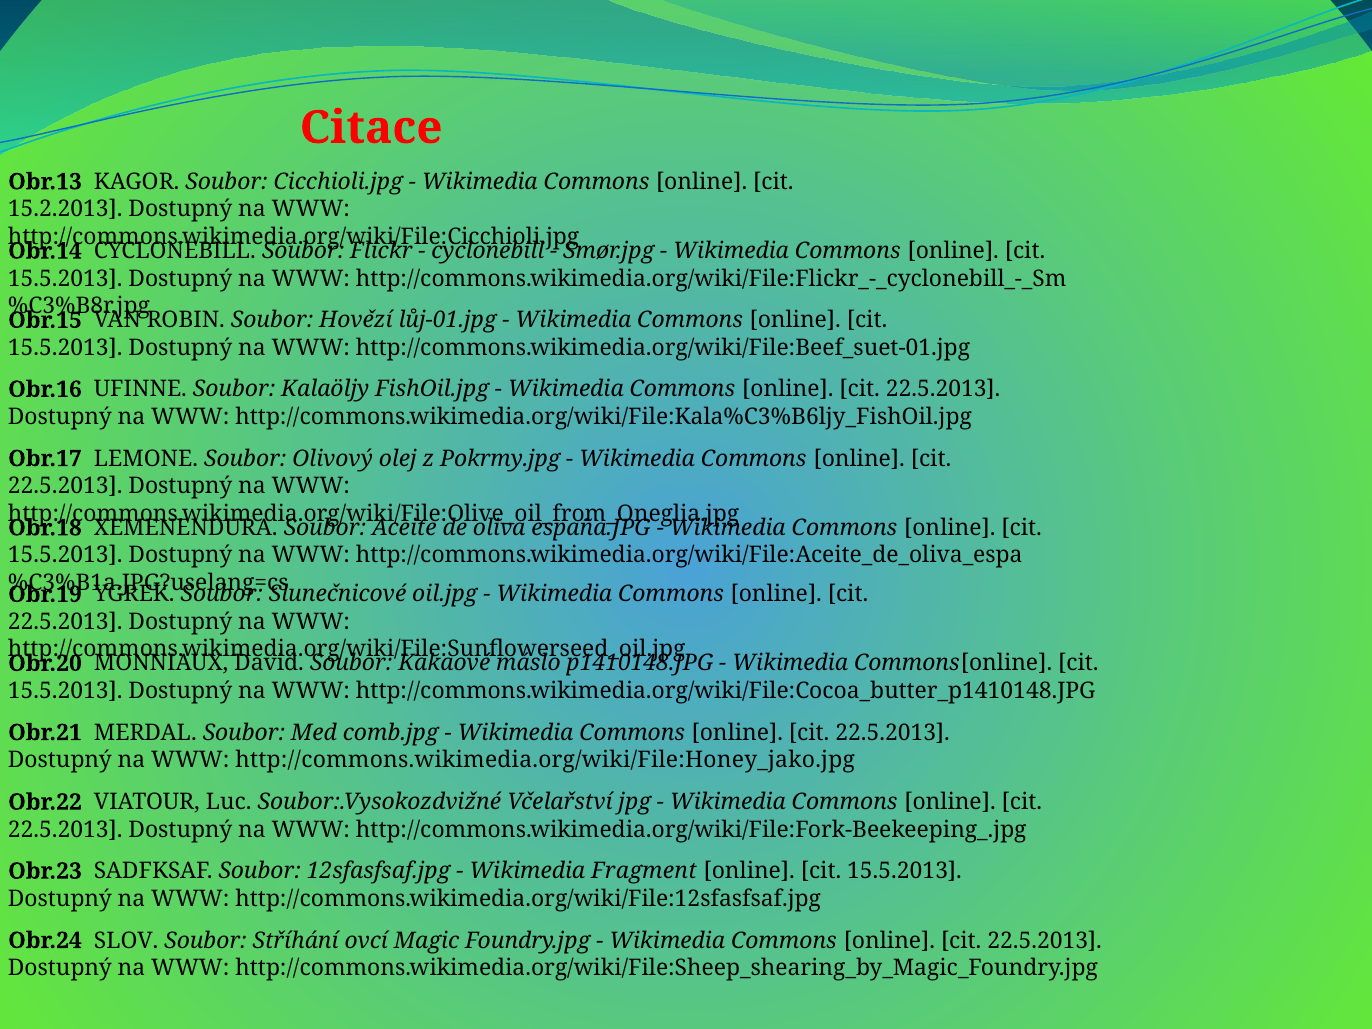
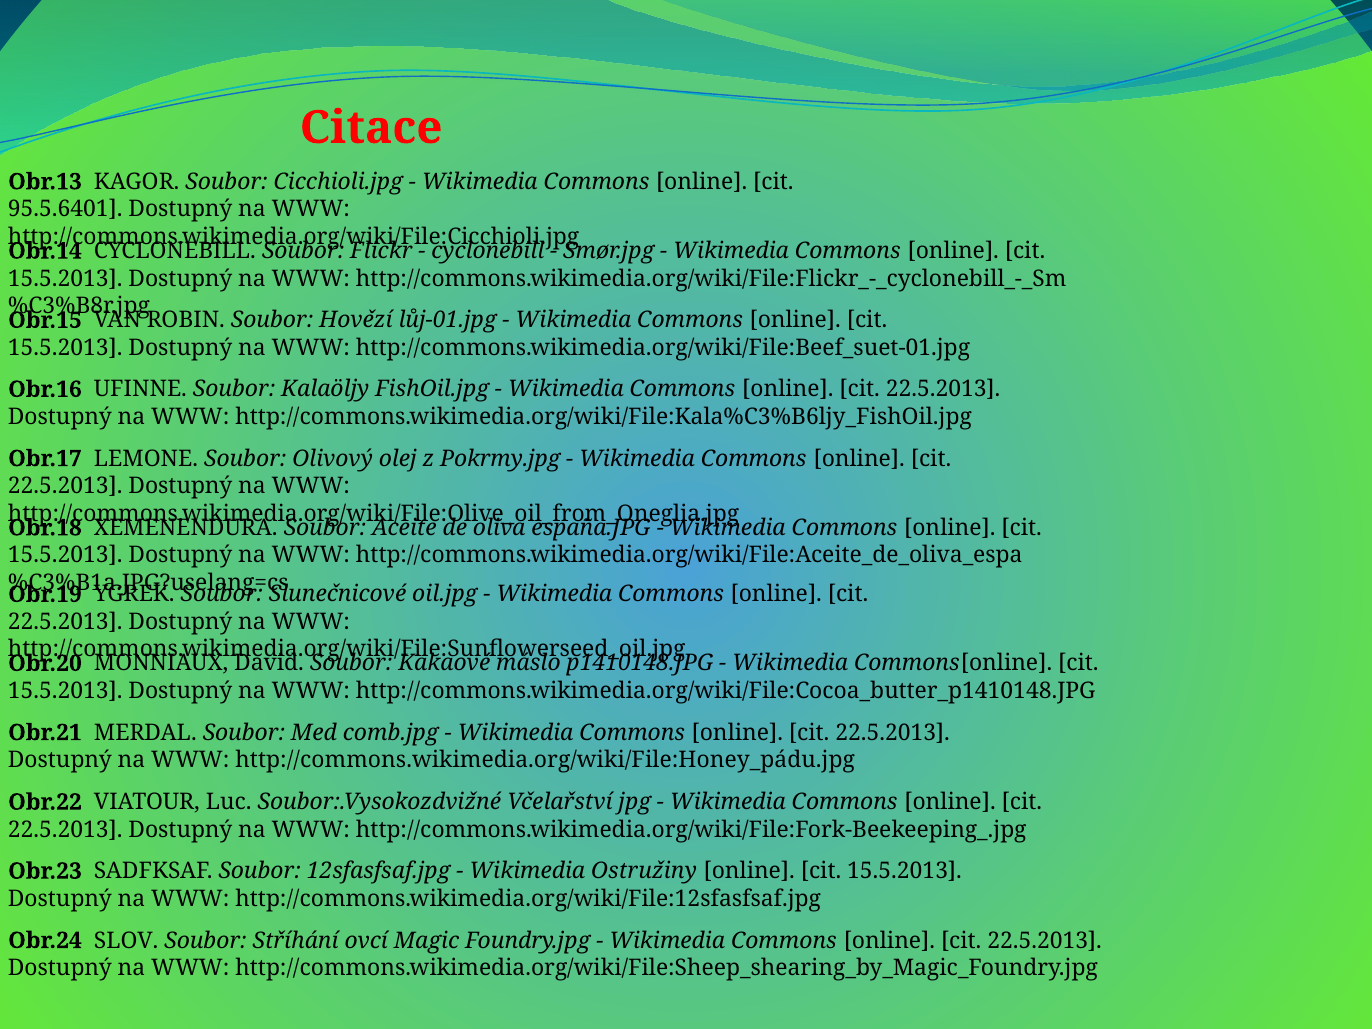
15.2.2013: 15.2.2013 -> 95.5.6401
http://commons.wikimedia.org/wiki/File:Honey_jako.jpg: http://commons.wikimedia.org/wiki/File:Honey_jako.jpg -> http://commons.wikimedia.org/wiki/File:Honey_pádu.jpg
Fragment: Fragment -> Ostružiny
